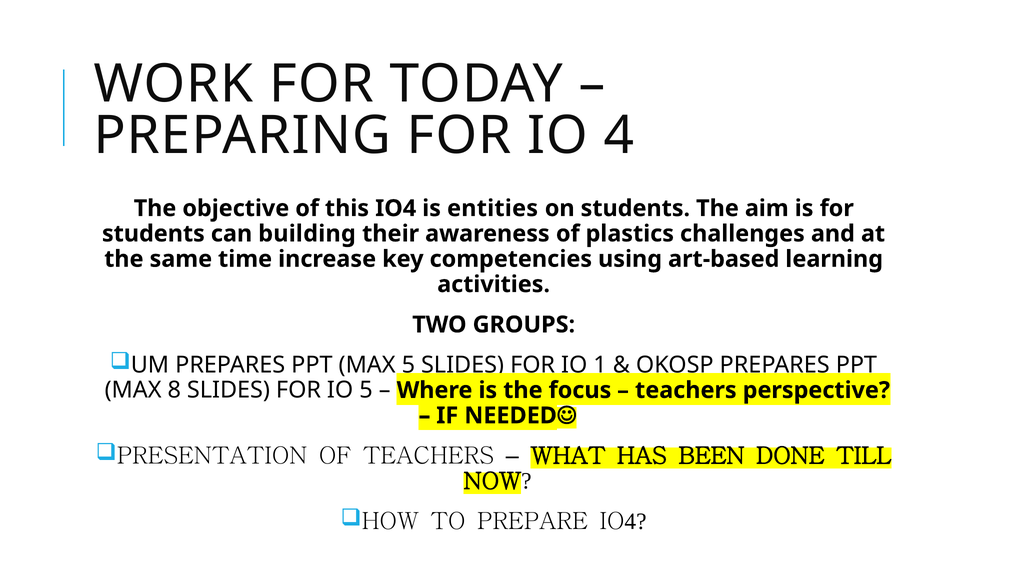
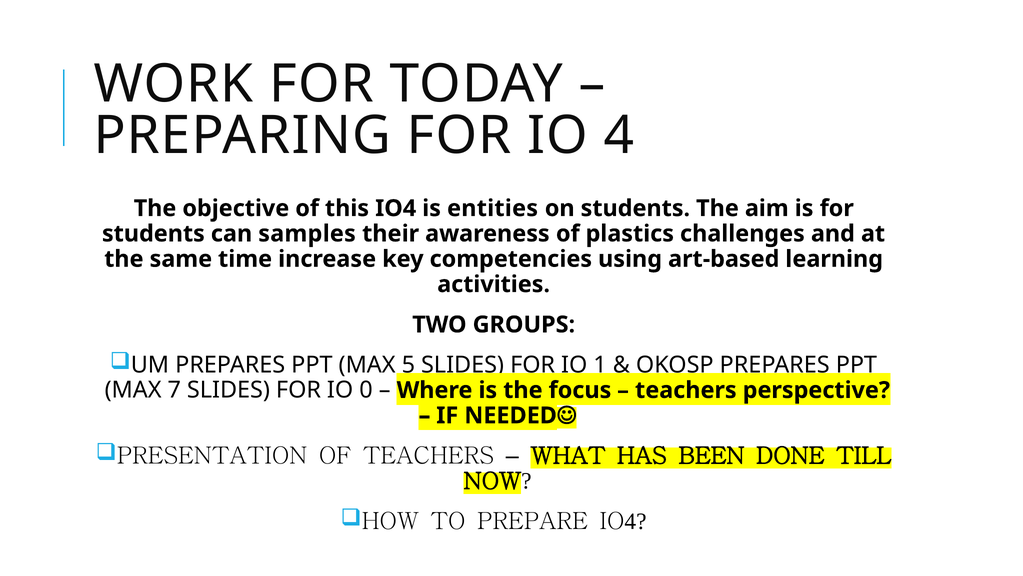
building: building -> samples
8: 8 -> 7
IO 5: 5 -> 0
